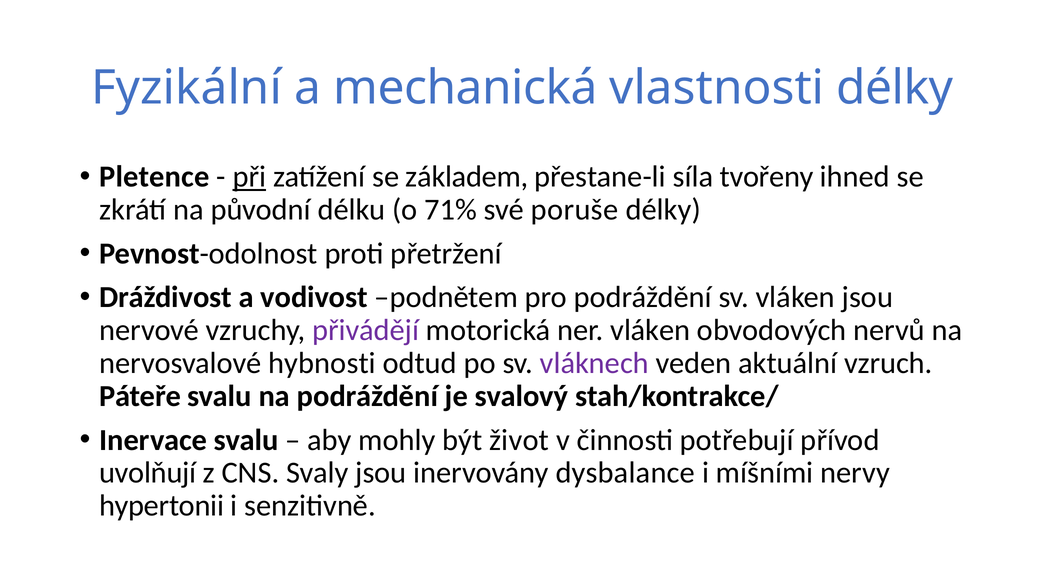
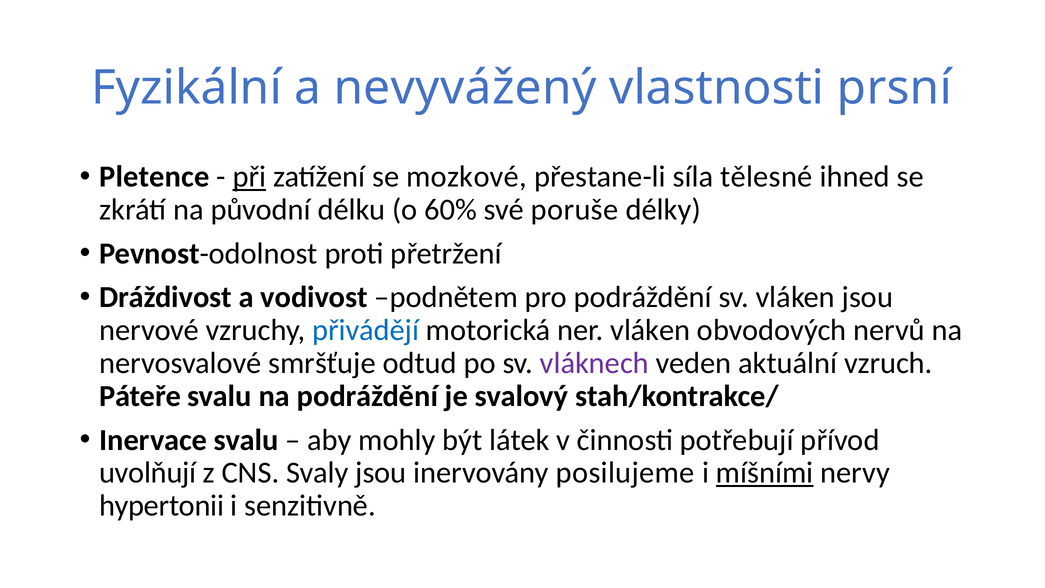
mechanická: mechanická -> nevyvážený
vlastnosti délky: délky -> prsní
základem: základem -> mozkové
tvořeny: tvořeny -> tělesné
71%: 71% -> 60%
přivádějí colour: purple -> blue
hybnosti: hybnosti -> smršťuje
život: život -> látek
dysbalance: dysbalance -> posilujeme
míšními underline: none -> present
